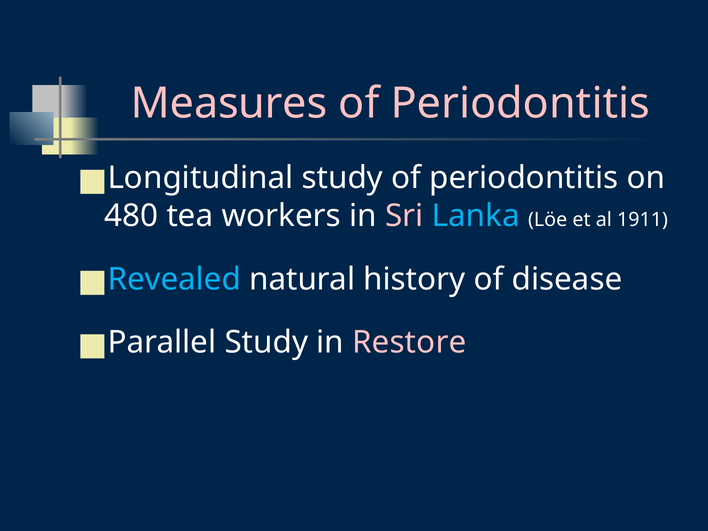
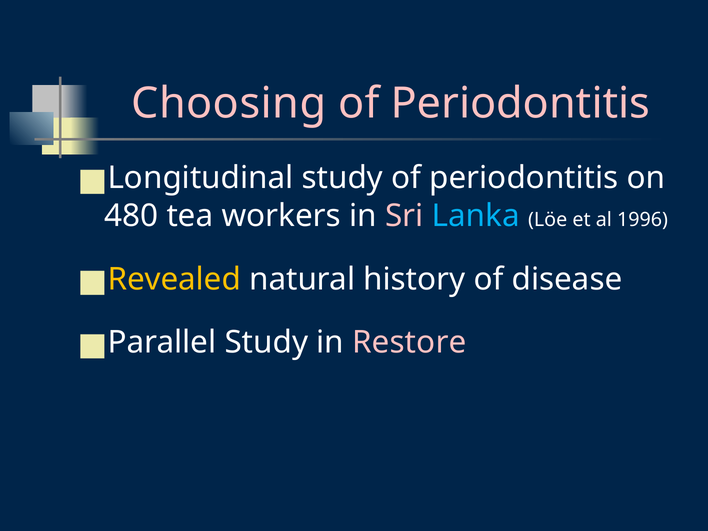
Measures: Measures -> Choosing
1911: 1911 -> 1996
Revealed colour: light blue -> yellow
